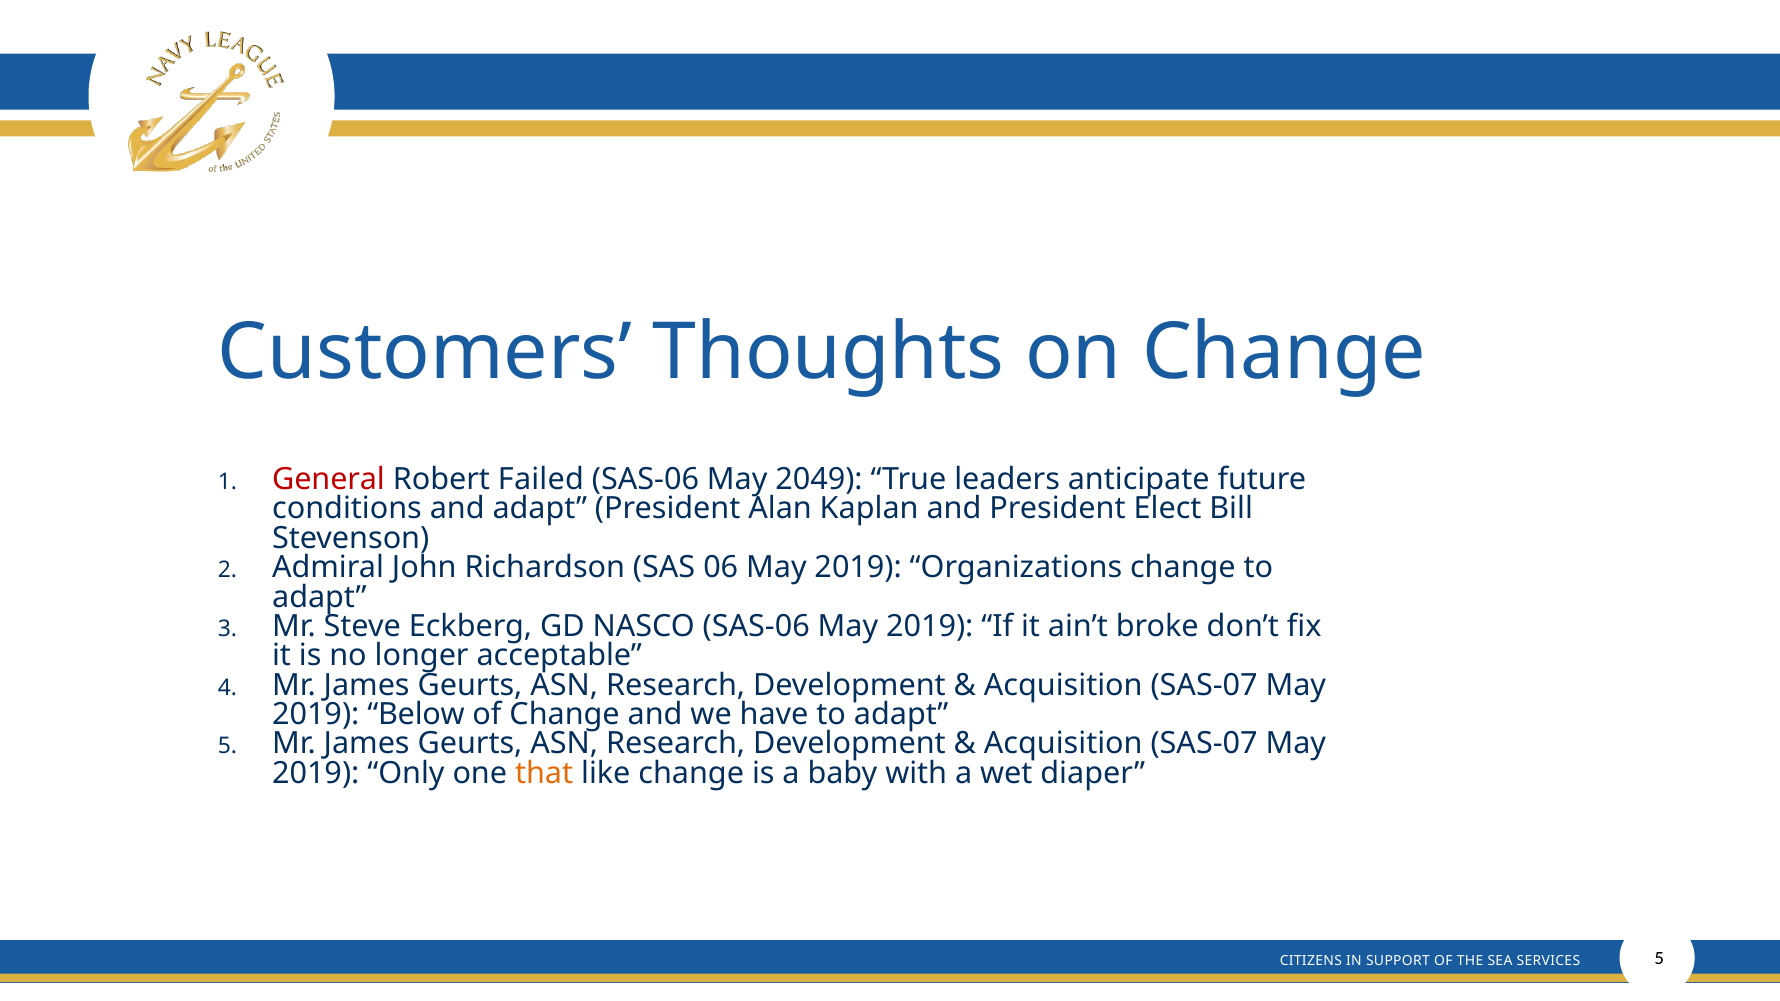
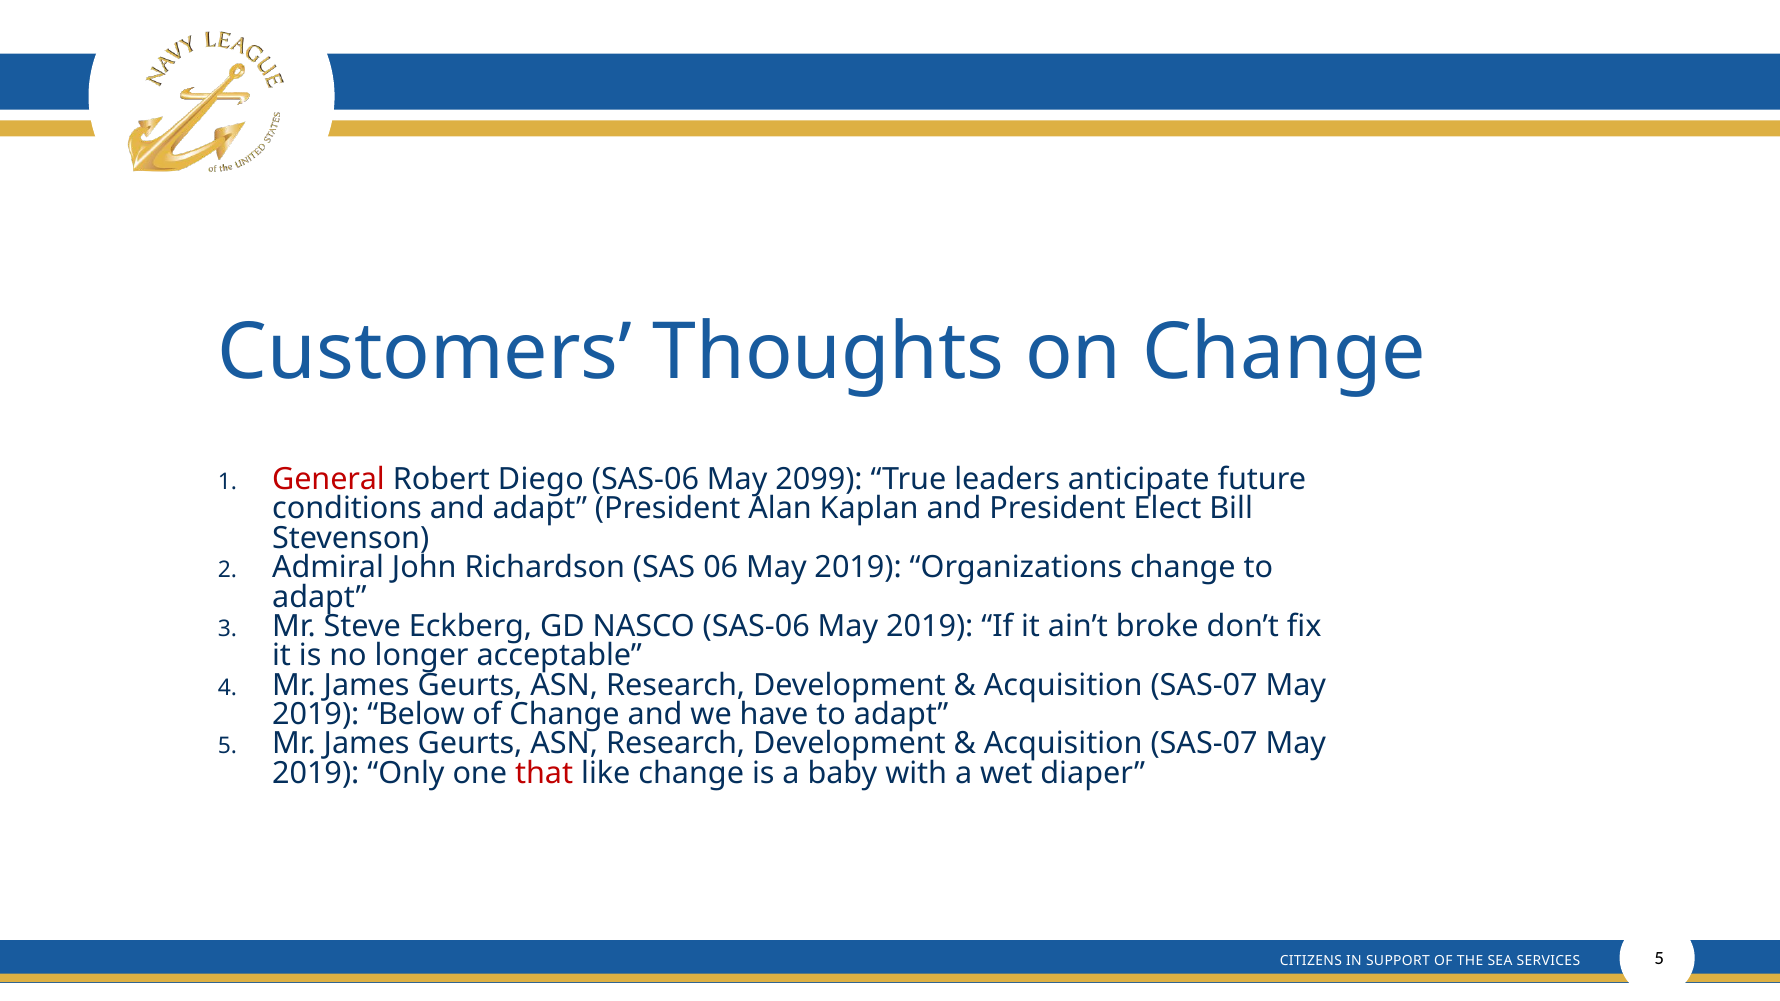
Failed: Failed -> Diego
2049: 2049 -> 2099
that colour: orange -> red
